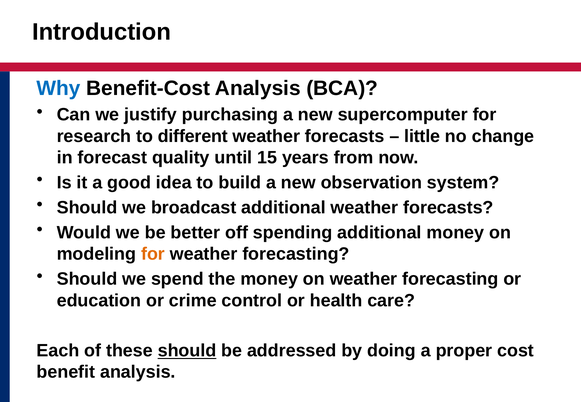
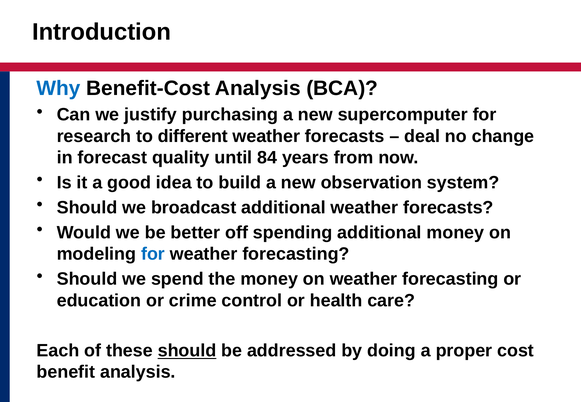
little: little -> deal
15: 15 -> 84
for at (153, 254) colour: orange -> blue
